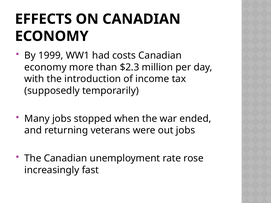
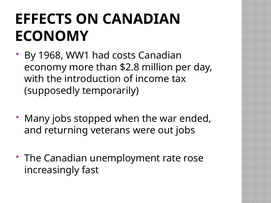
1999: 1999 -> 1968
$2.3: $2.3 -> $2.8
